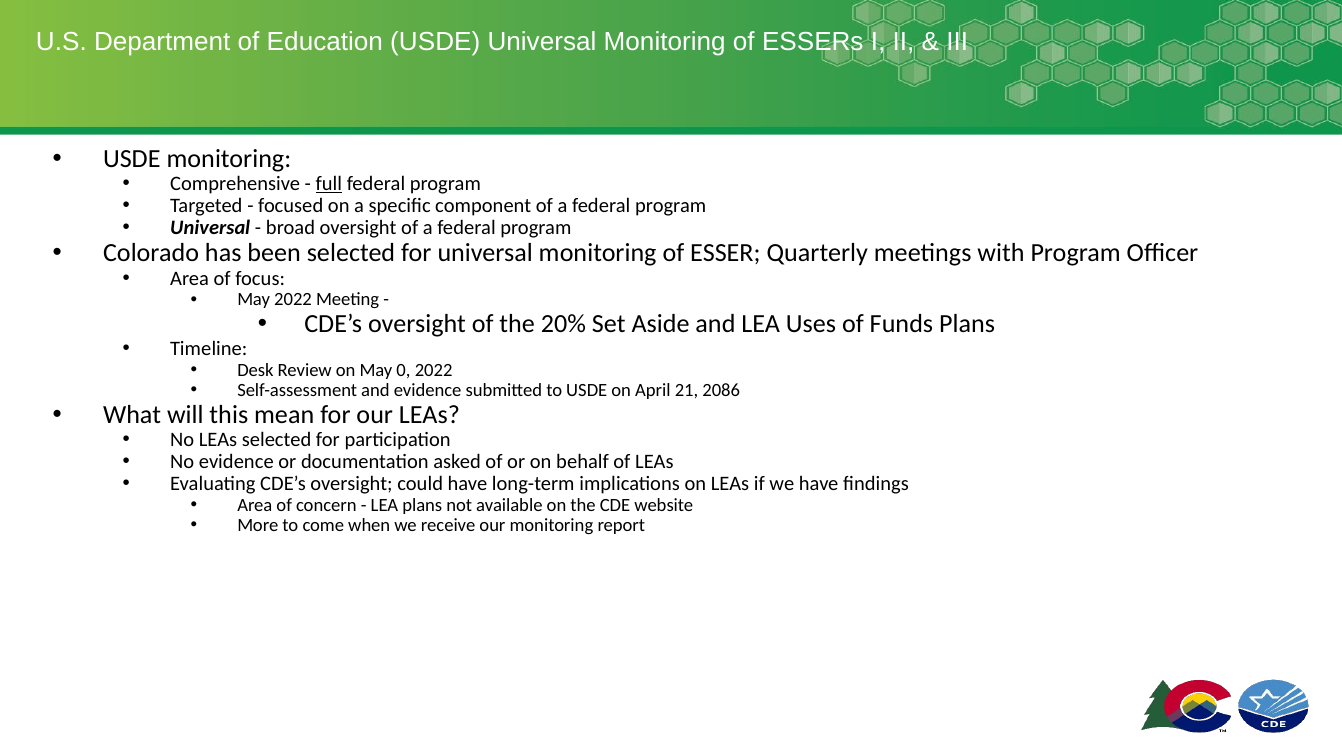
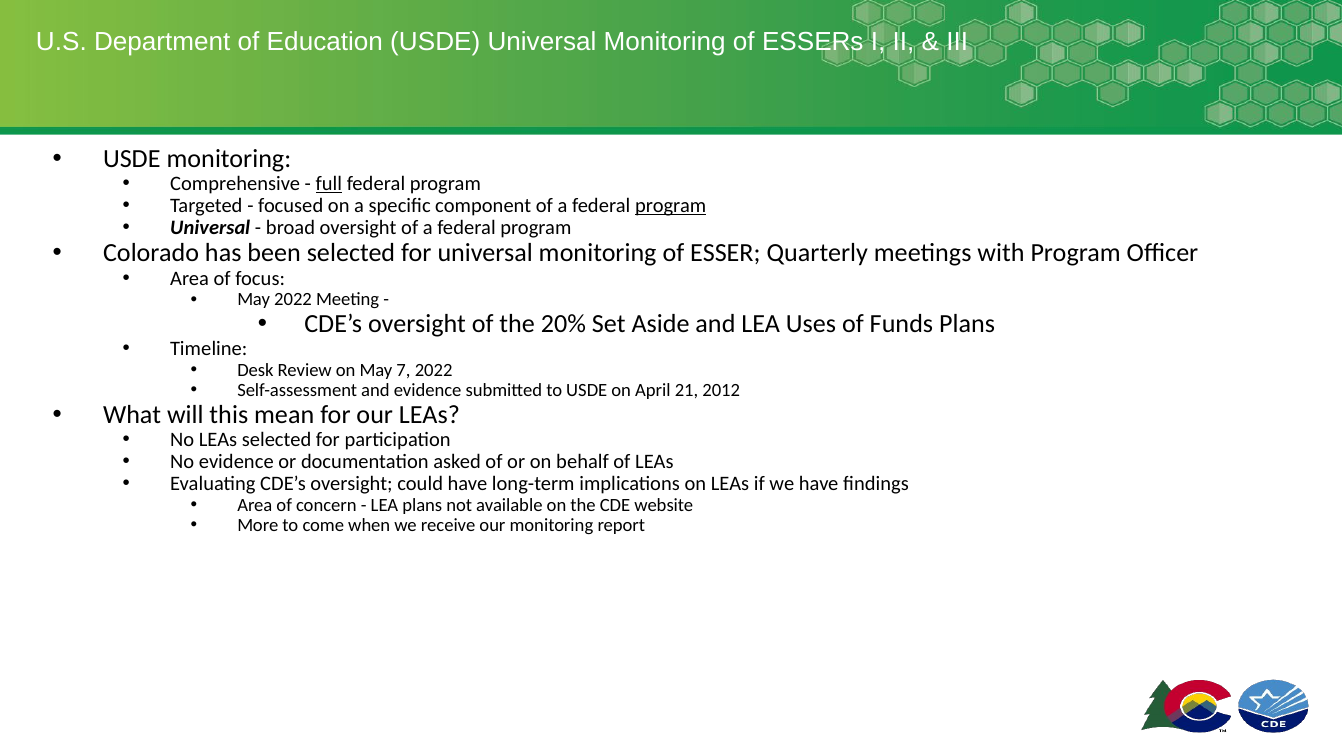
program at (671, 206) underline: none -> present
0: 0 -> 7
2086: 2086 -> 2012
